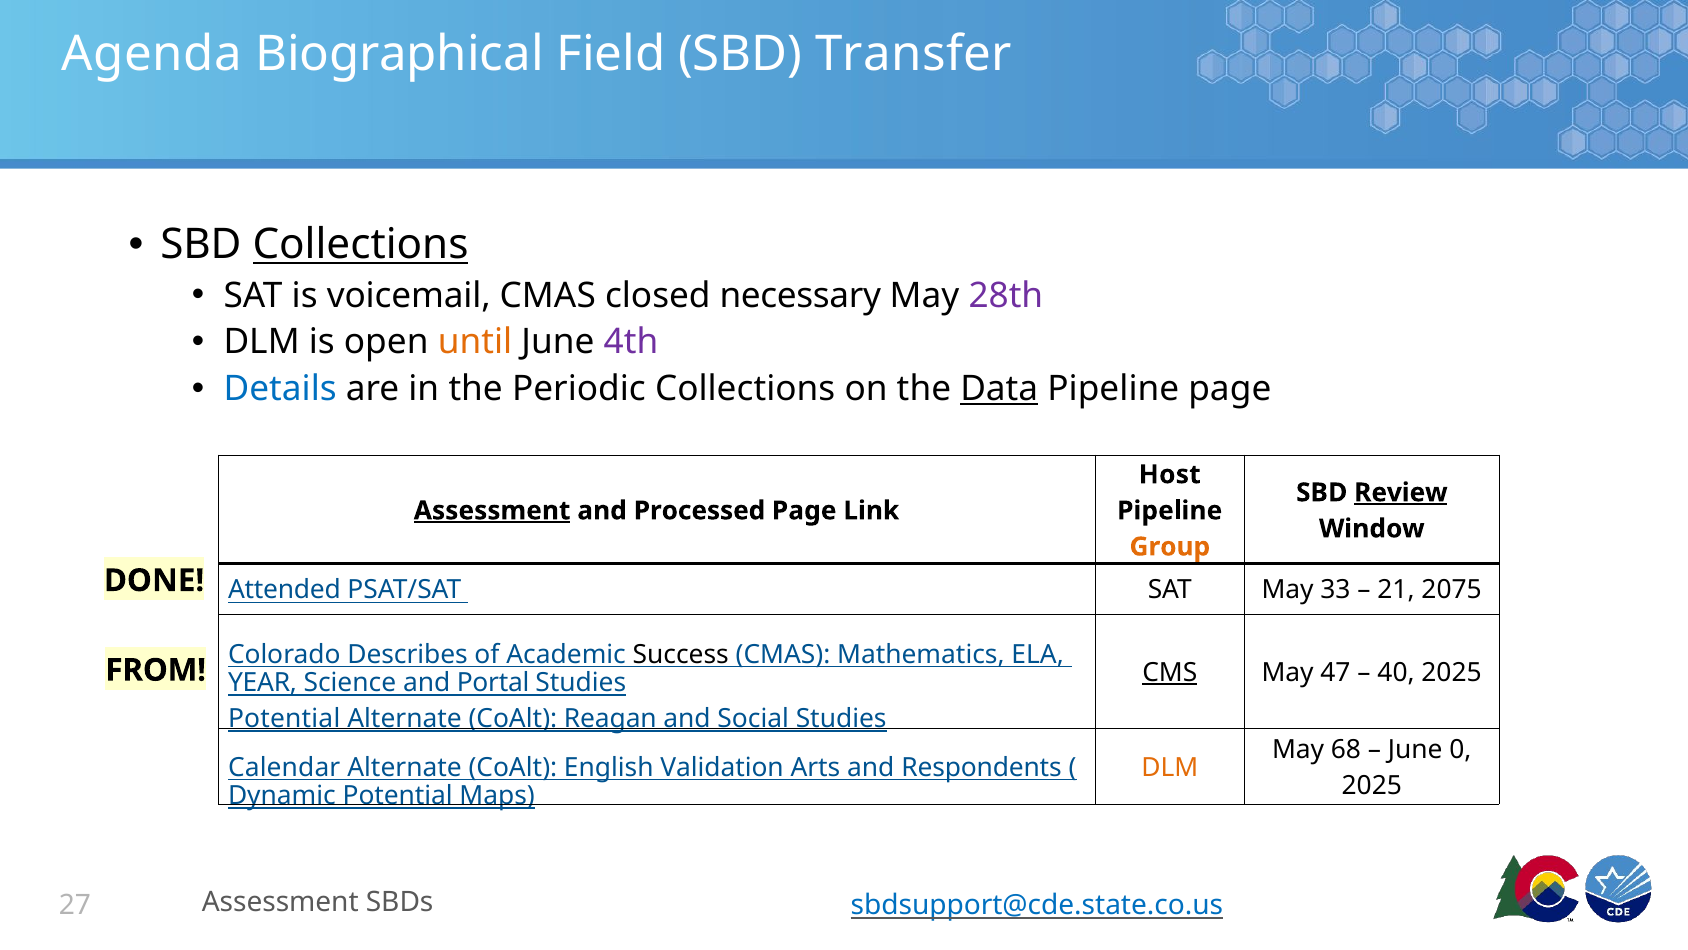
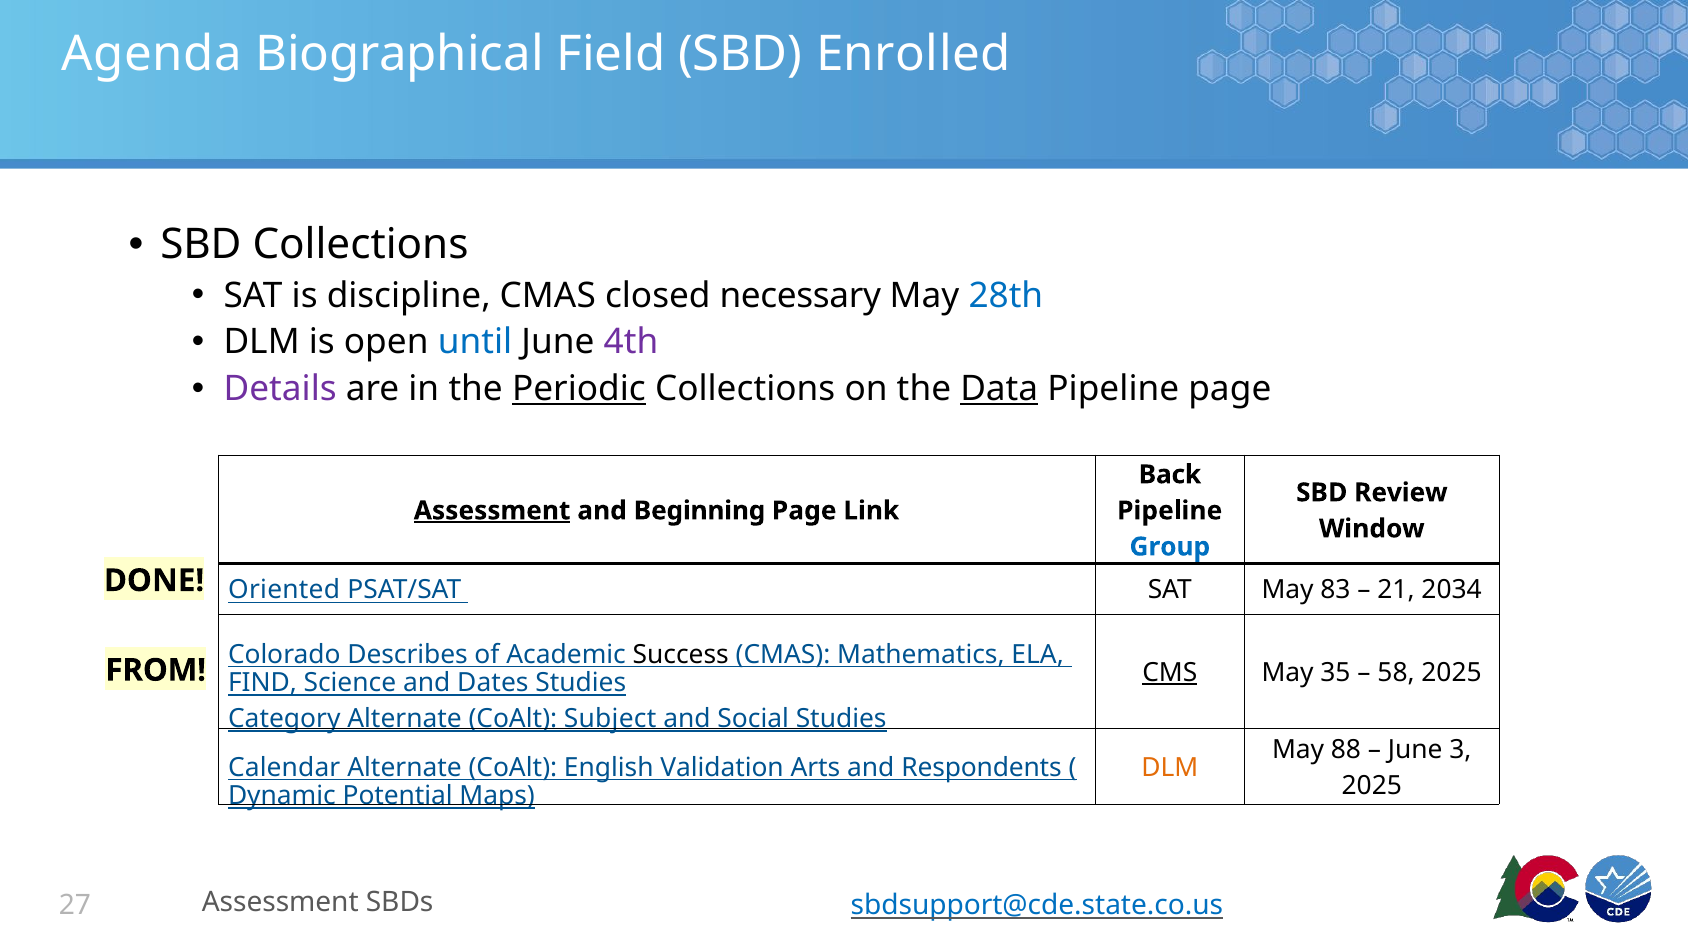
Transfer: Transfer -> Enrolled
Collections at (361, 245) underline: present -> none
voicemail: voicemail -> discipline
28th colour: purple -> blue
until colour: orange -> blue
Details colour: blue -> purple
Periodic underline: none -> present
Host: Host -> Back
Review underline: present -> none
Processed: Processed -> Beginning
Group colour: orange -> blue
Attended: Attended -> Oriented
33: 33 -> 83
2075: 2075 -> 2034
47: 47 -> 35
40: 40 -> 58
YEAR: YEAR -> FIND
Portal: Portal -> Dates
Potential at (284, 718): Potential -> Category
Reagan: Reagan -> Subject
68: 68 -> 88
0: 0 -> 3
